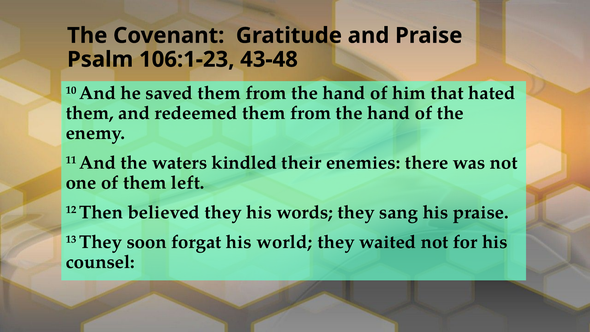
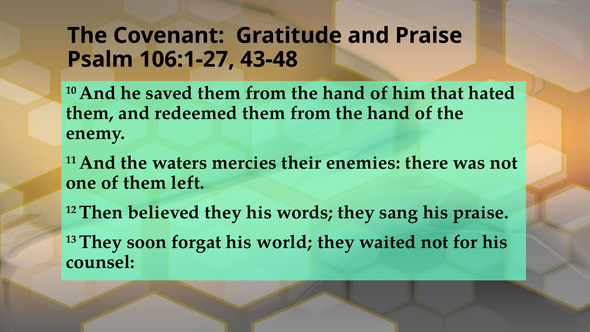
106:1-23: 106:1-23 -> 106:1-27
kindled: kindled -> mercies
